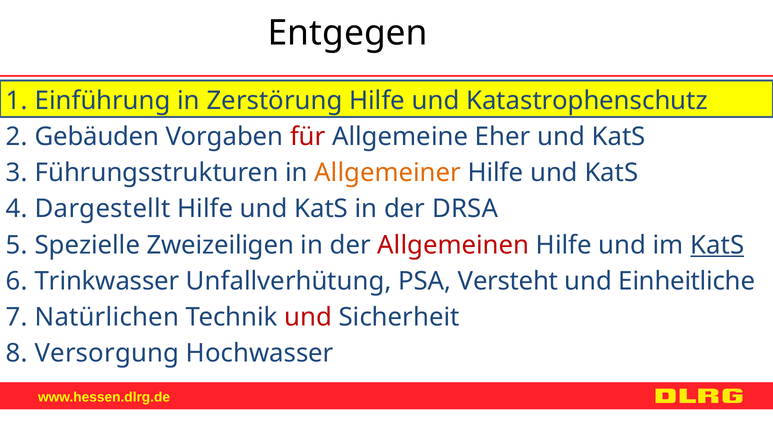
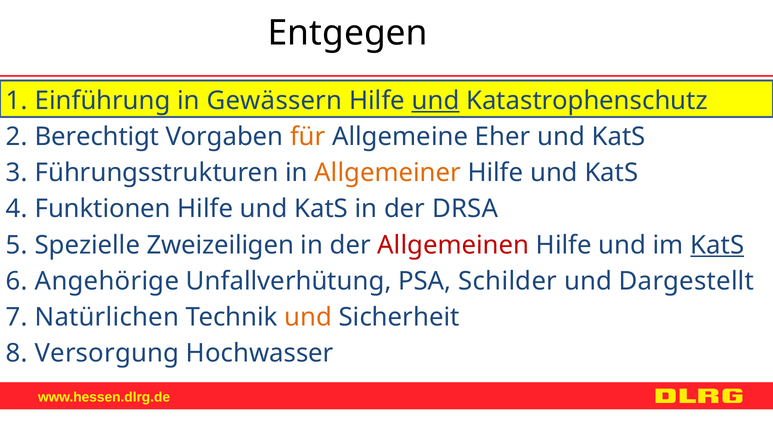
Zerstörung: Zerstörung -> Gewässern
und at (436, 101) underline: none -> present
Gebäuden: Gebäuden -> Berechtigt
für colour: red -> orange
Dargestellt: Dargestellt -> Funktionen
Trinkwasser: Trinkwasser -> Angehörige
Versteht: Versteht -> Schilder
Einheitliche: Einheitliche -> Dargestellt
und at (308, 317) colour: red -> orange
